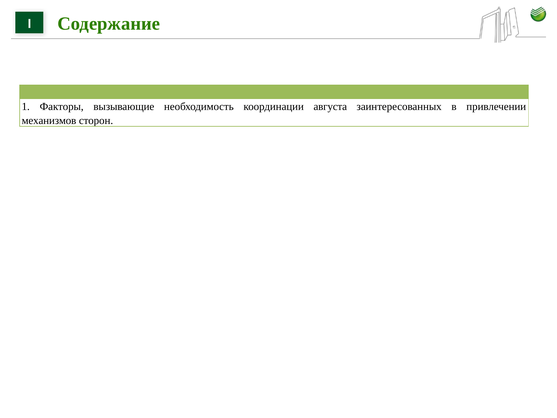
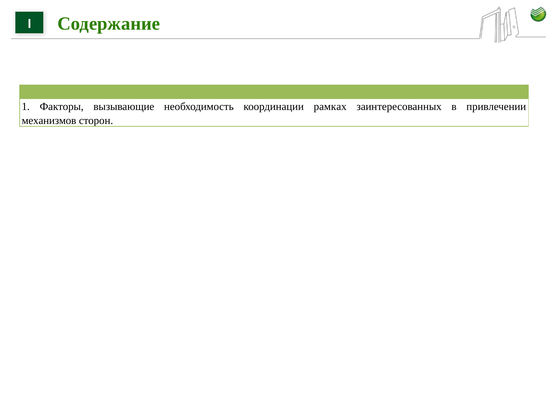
августа: августа -> рамках
